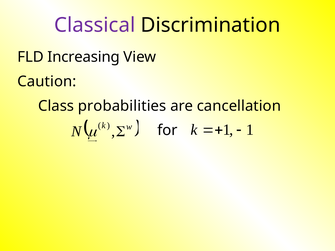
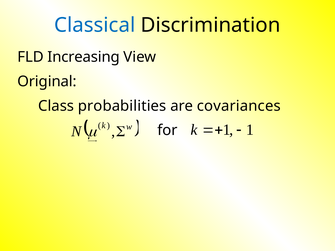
Classical colour: purple -> blue
Caution: Caution -> Original
cancellation: cancellation -> covariances
